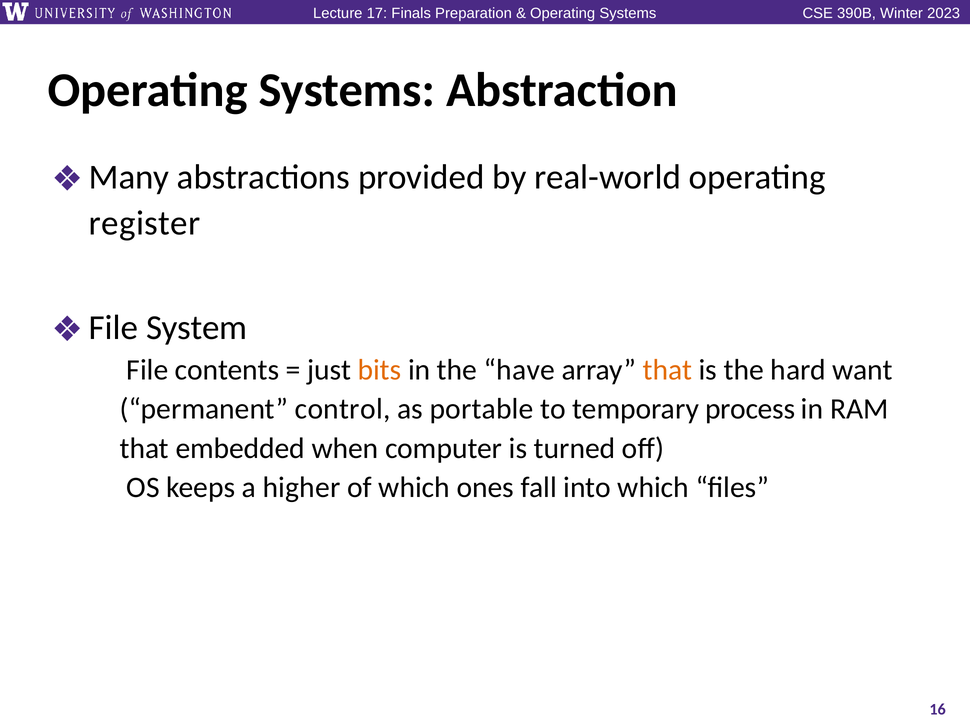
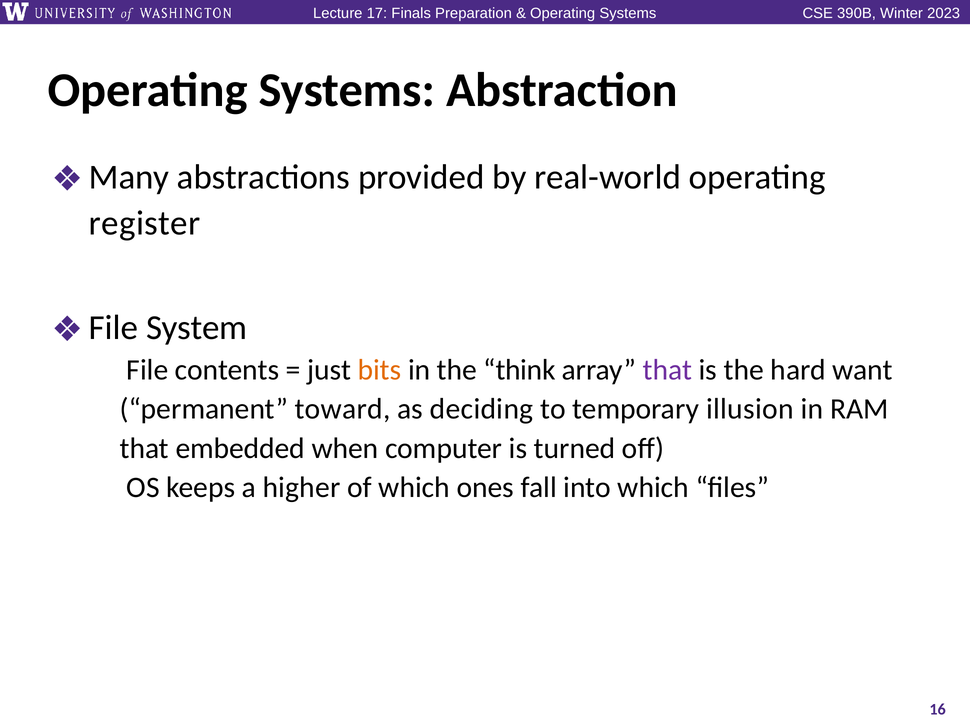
have: have -> think
that at (667, 370) colour: orange -> purple
control: control -> toward
portable: portable -> deciding
process: process -> illusion
